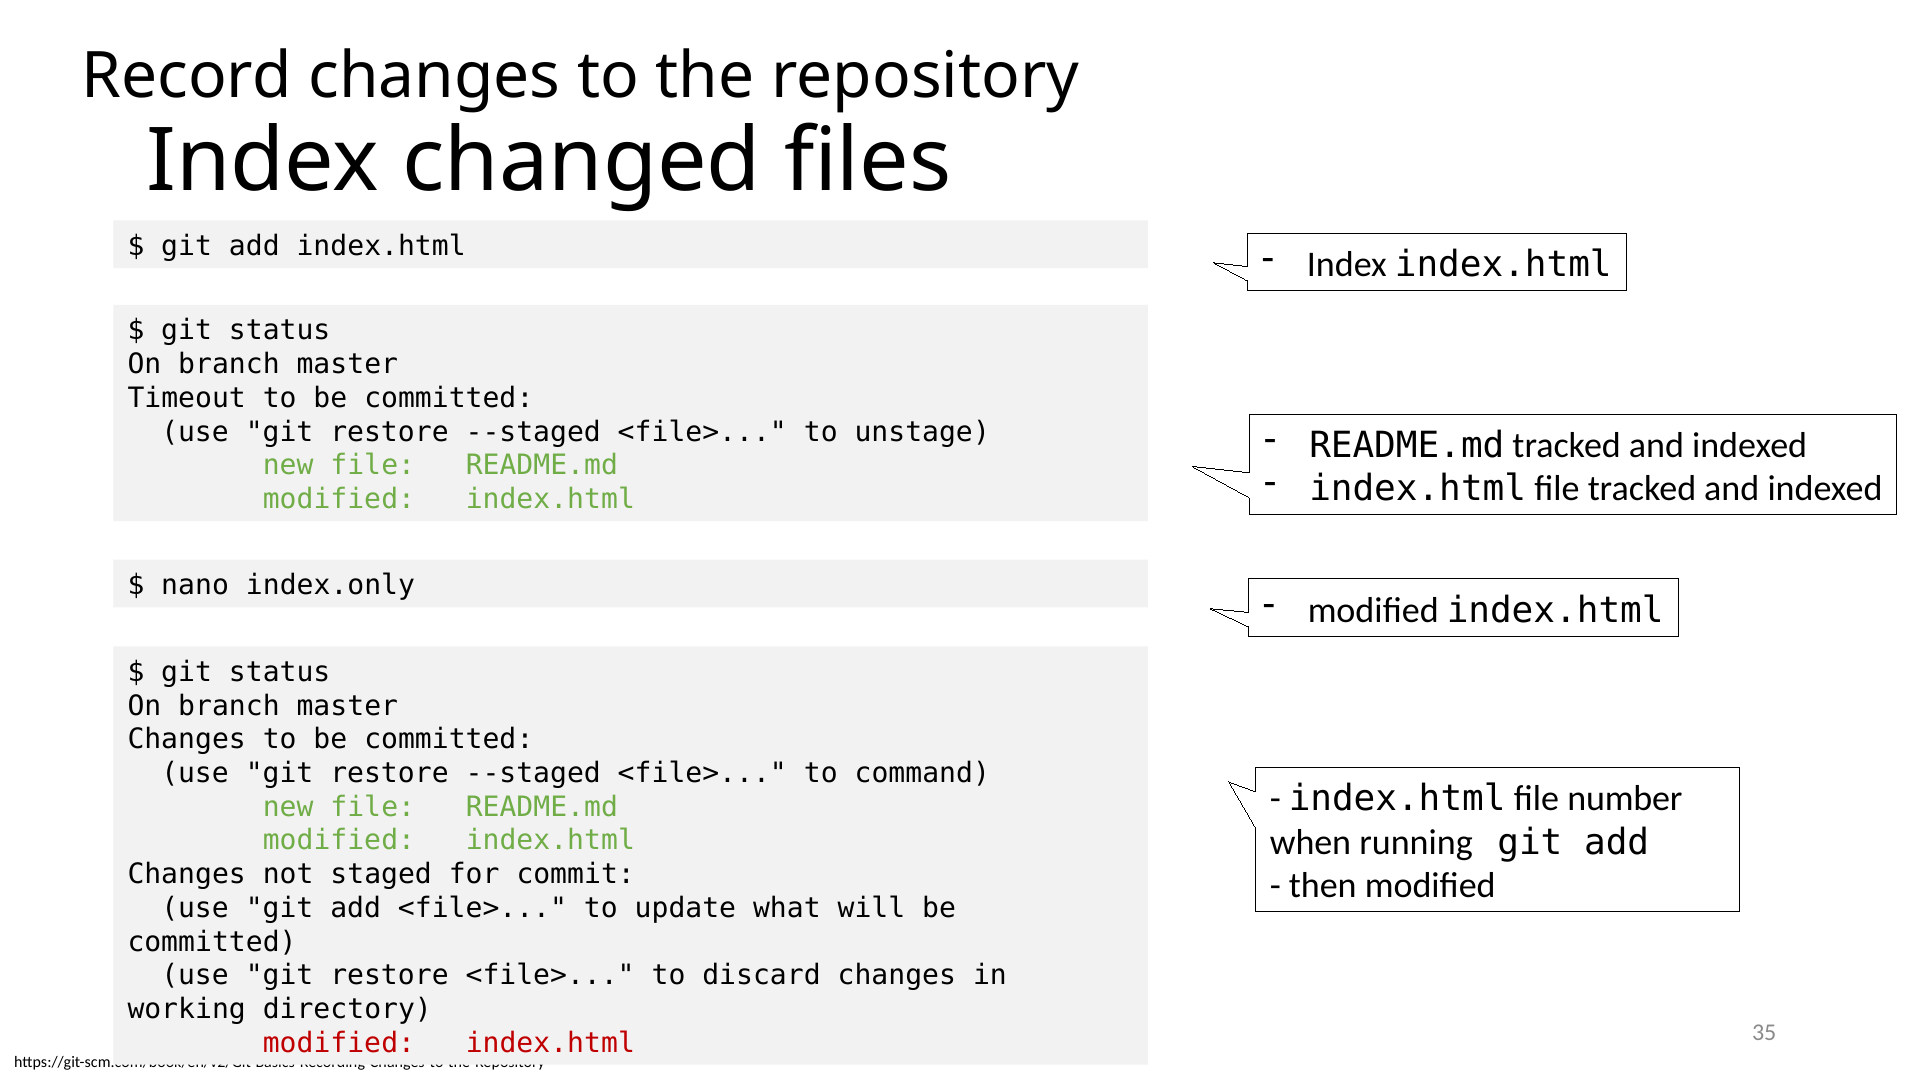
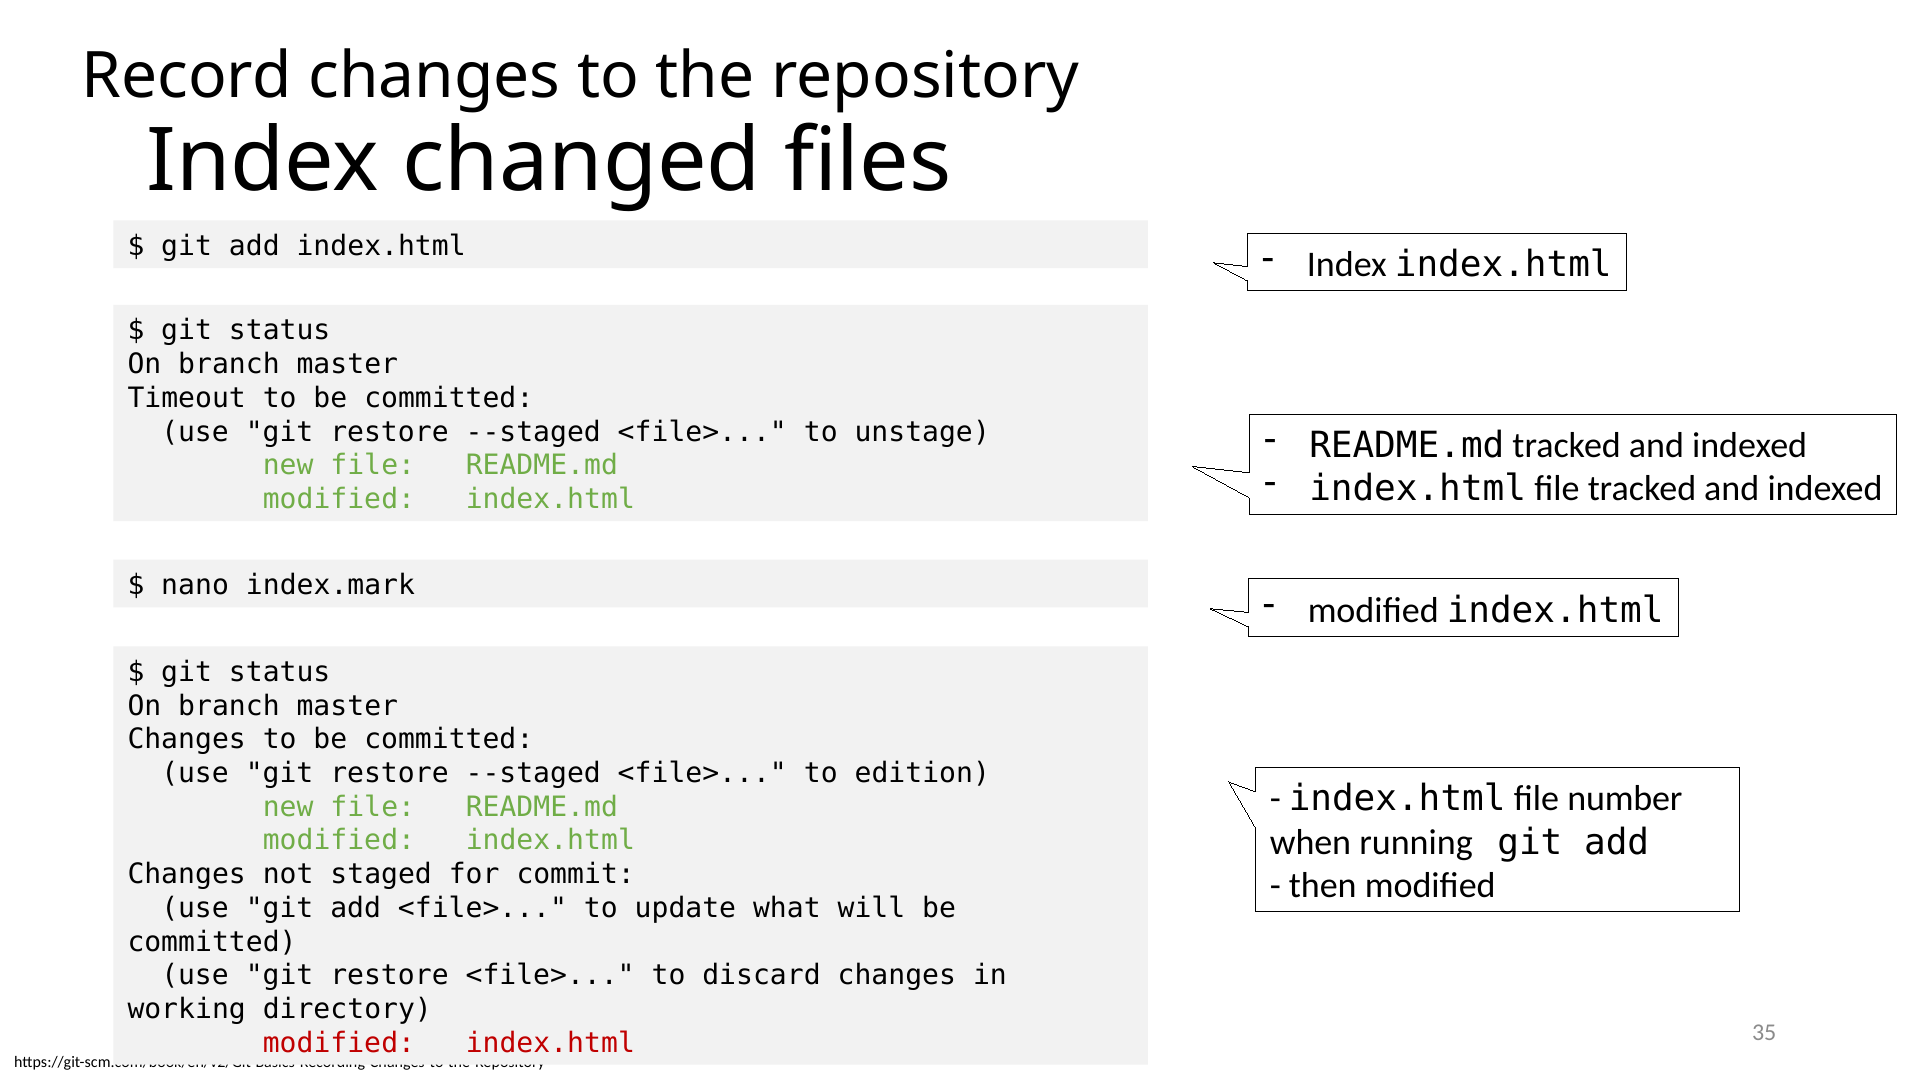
index.only: index.only -> index.mark
command: command -> edition
